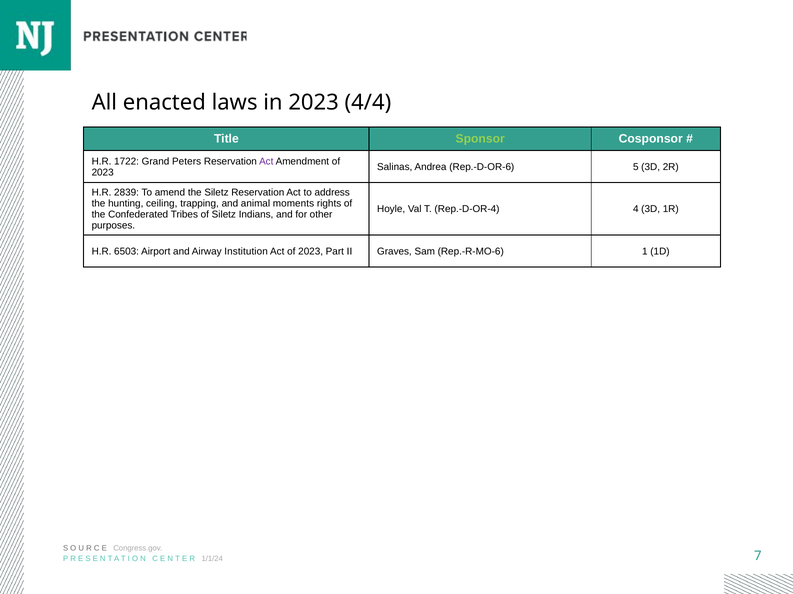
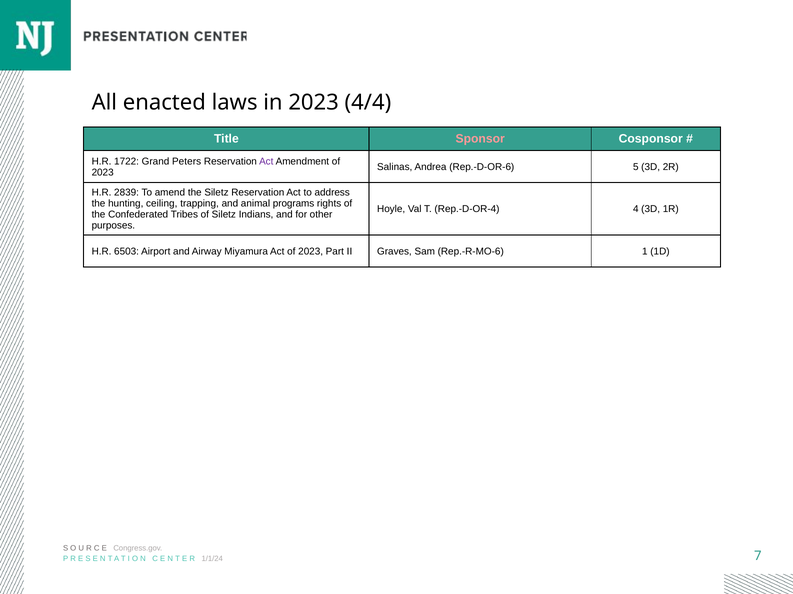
Sponsor colour: light green -> pink
moments: moments -> programs
Institution: Institution -> Miyamura
